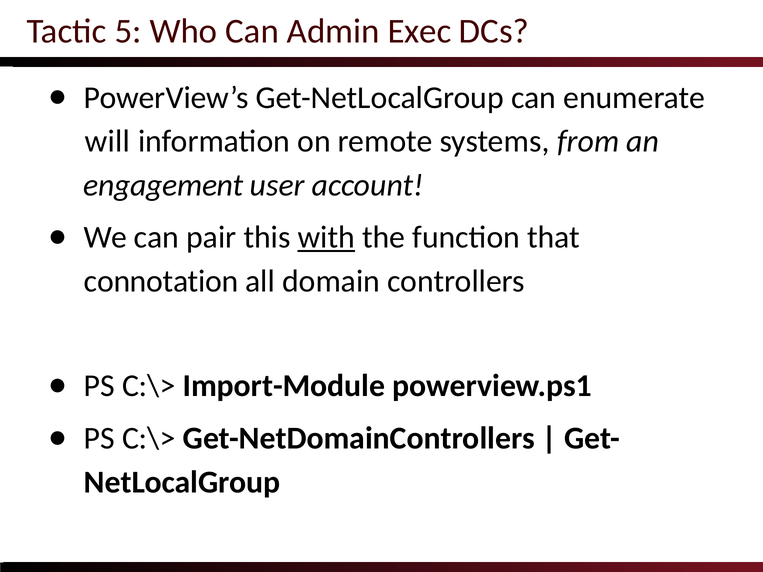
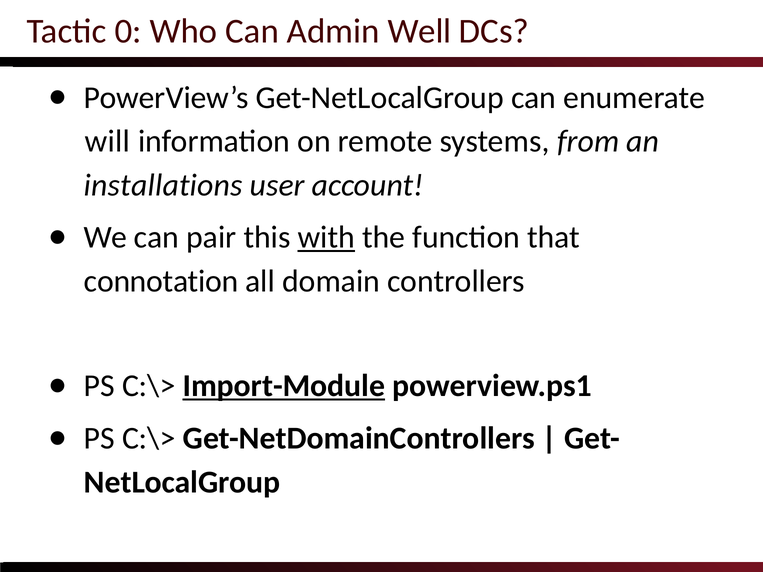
5: 5 -> 0
Exec: Exec -> Well
engagement: engagement -> installations
Import-Module underline: none -> present
